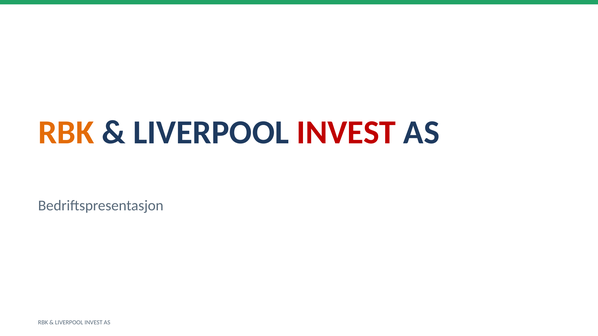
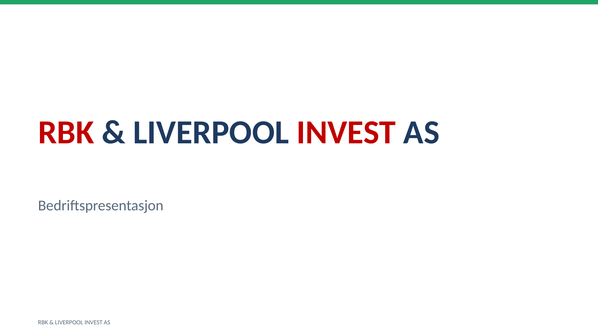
RBK at (66, 133) colour: orange -> red
